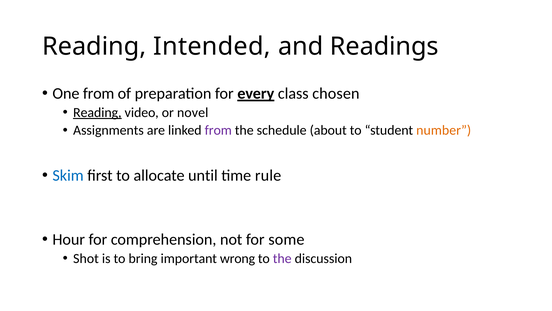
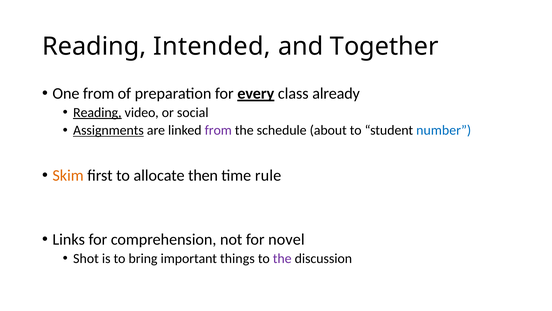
Readings: Readings -> Together
chosen: chosen -> already
novel: novel -> social
Assignments underline: none -> present
number colour: orange -> blue
Skim colour: blue -> orange
until: until -> then
Hour: Hour -> Links
some: some -> novel
wrong: wrong -> things
